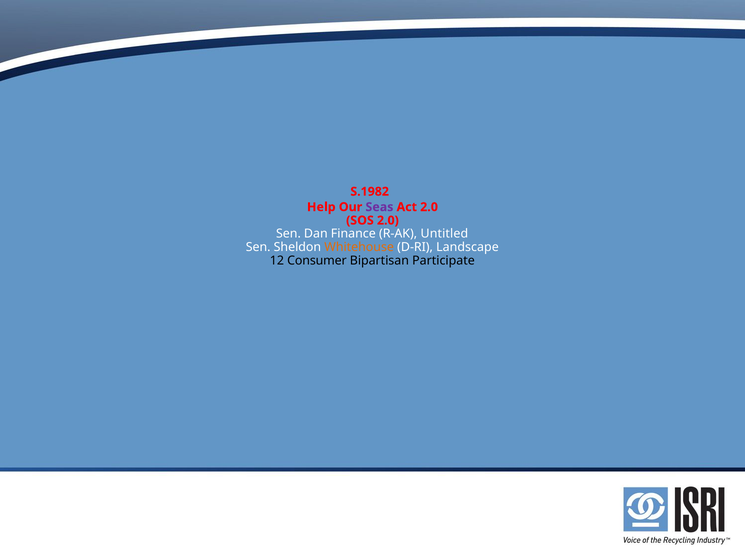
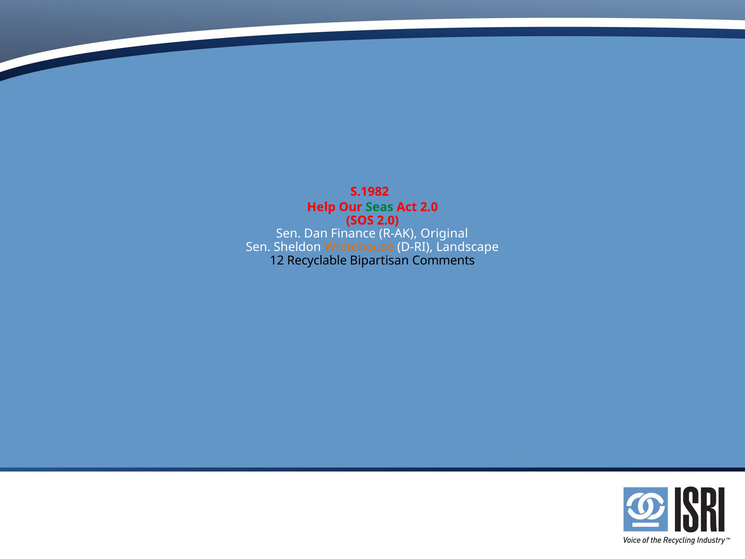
Seas colour: purple -> green
Untitled: Untitled -> Original
Consumer: Consumer -> Recyclable
Participate: Participate -> Comments
